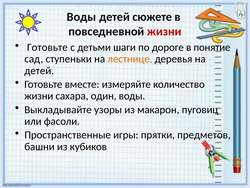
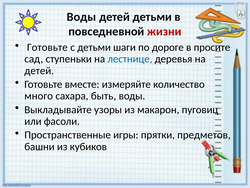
детей сюжете: сюжете -> детьми
понятие: понятие -> просите
лестнице colour: orange -> blue
жизни at (39, 96): жизни -> много
один: один -> быть
